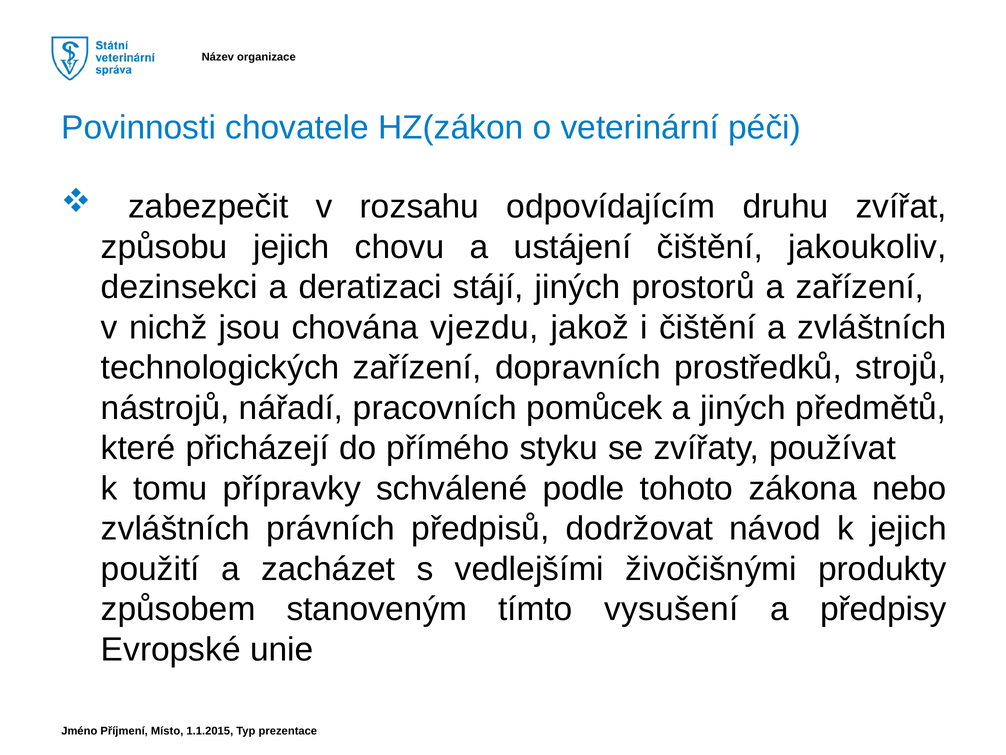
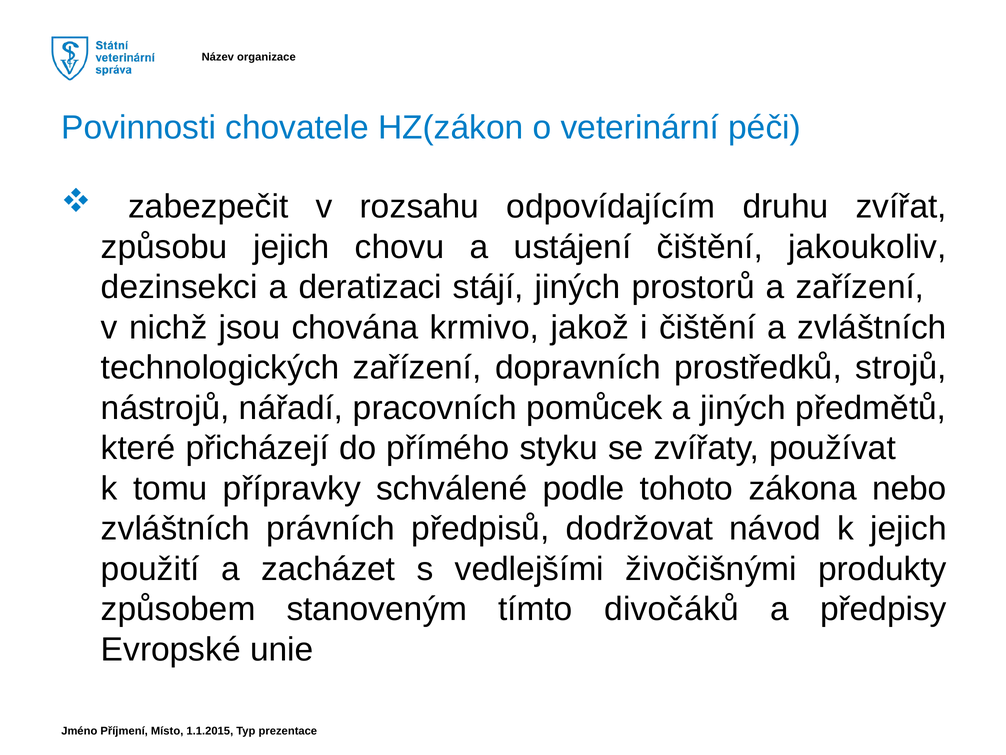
vjezdu: vjezdu -> krmivo
vysušení: vysušení -> divočáků
